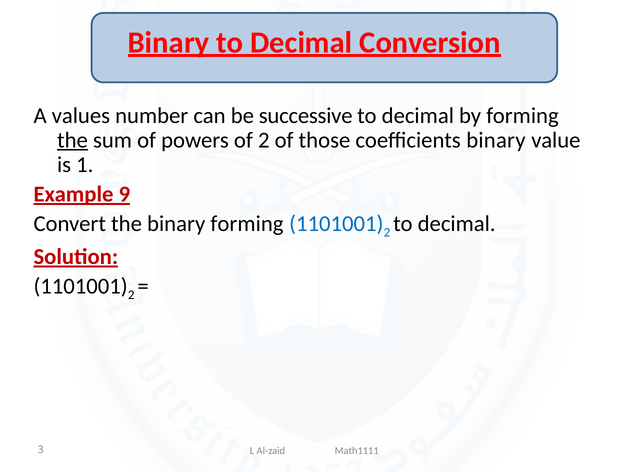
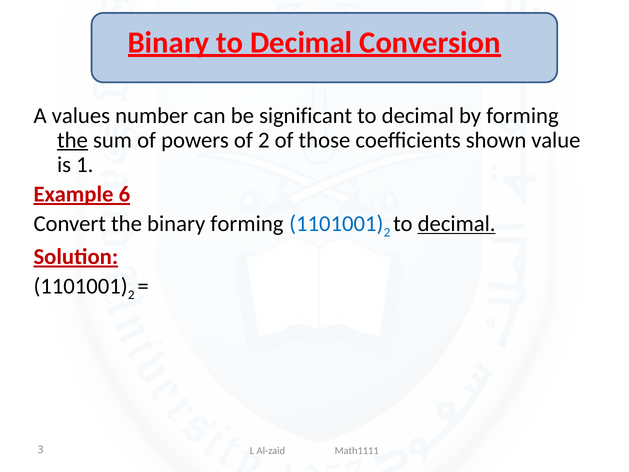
successive: successive -> significant
coefficients binary: binary -> shown
9: 9 -> 6
decimal at (457, 224) underline: none -> present
